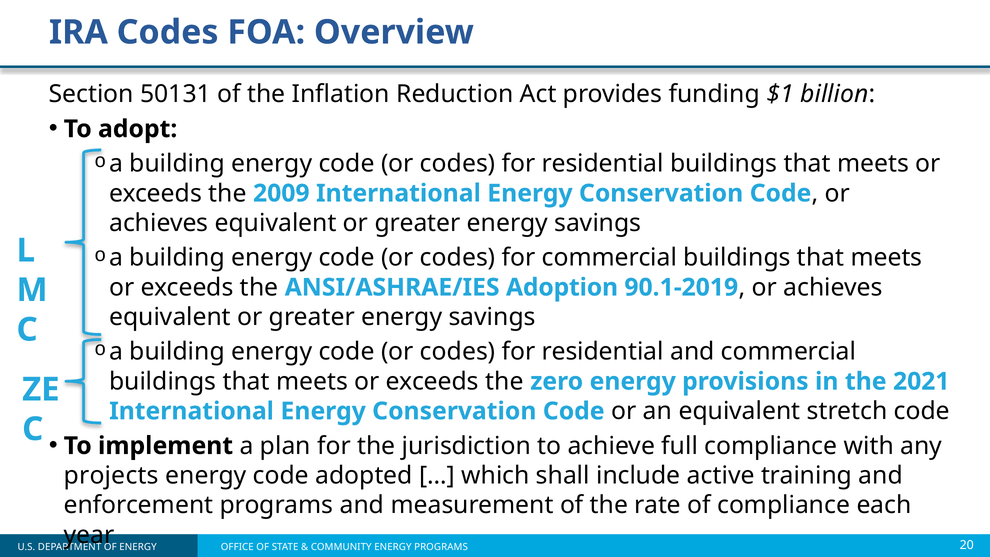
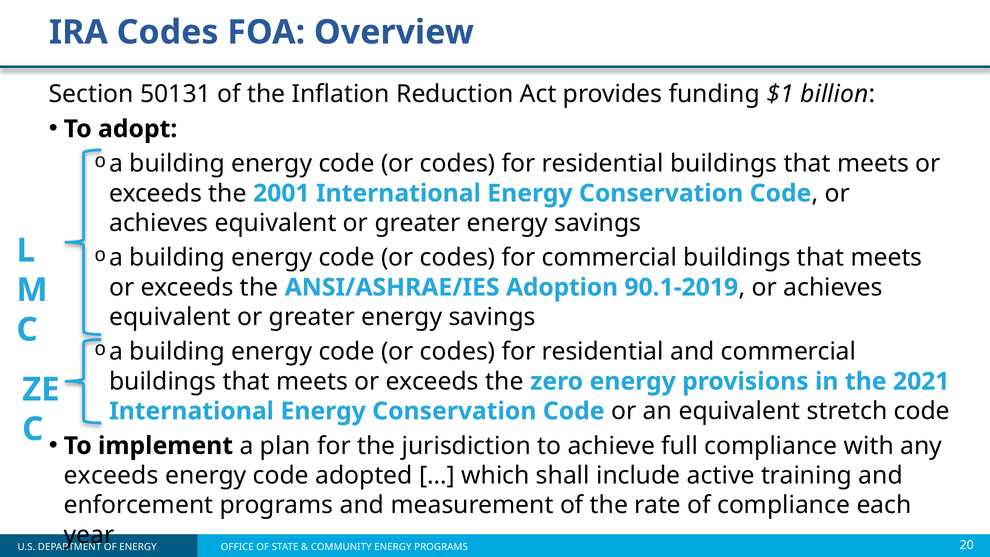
2009: 2009 -> 2001
projects at (111, 475): projects -> exceeds
